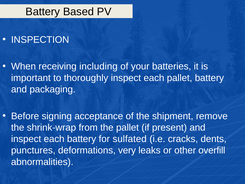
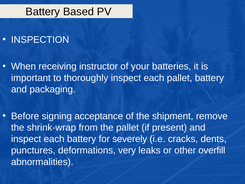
including: including -> instructor
sulfated: sulfated -> severely
